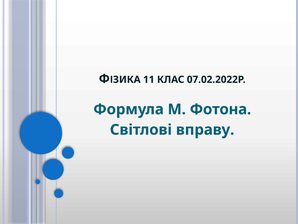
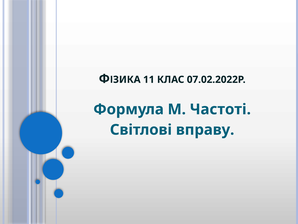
Фотона: Фотона -> Частоті
